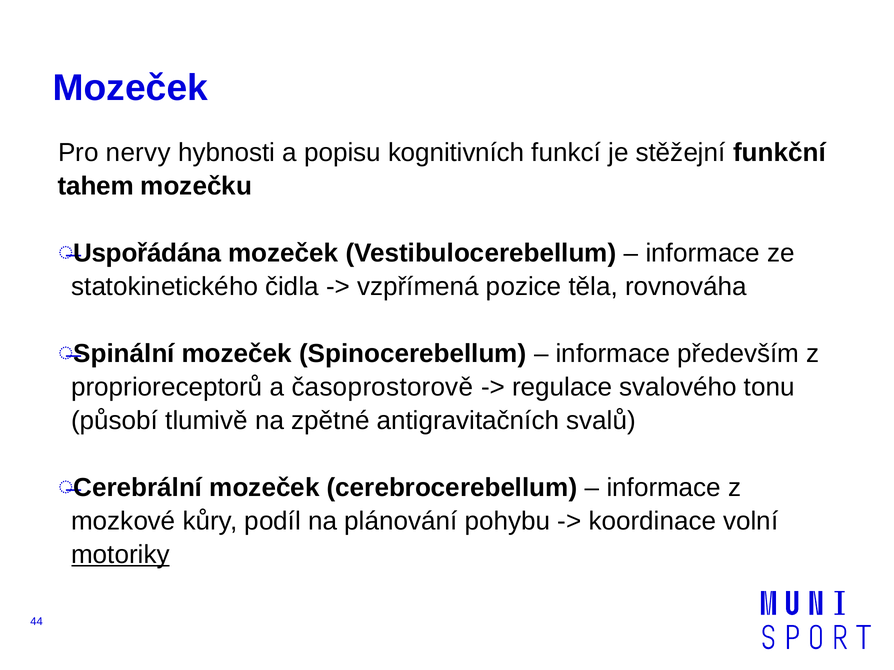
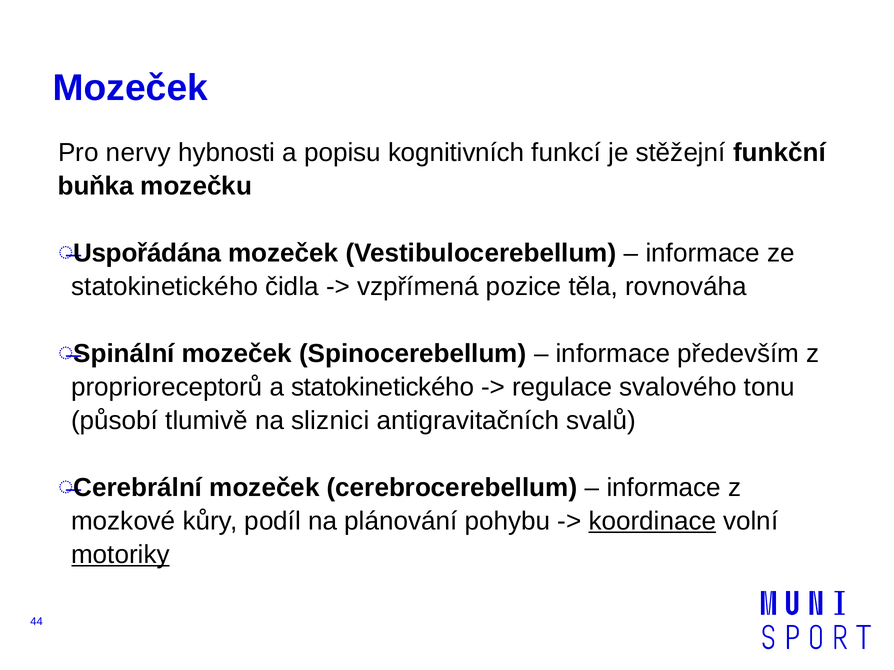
tahem: tahem -> buňka
a časoprostorově: časoprostorově -> statokinetického
zpětné: zpětné -> sliznici
koordinace underline: none -> present
